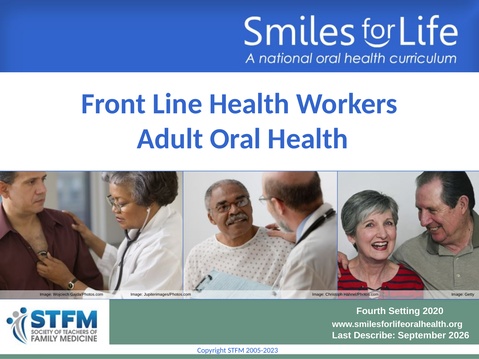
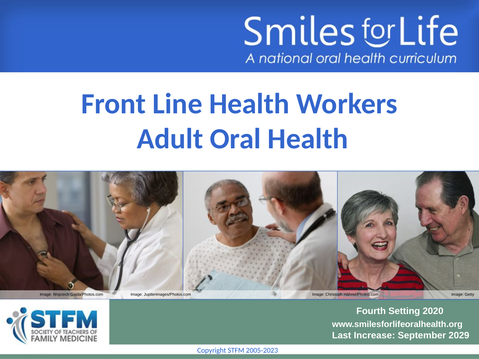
Describe: Describe -> Increase
2026: 2026 -> 2029
